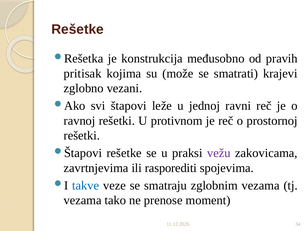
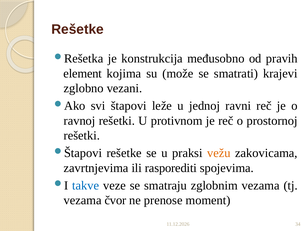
pritisak: pritisak -> element
vežu colour: purple -> orange
tako: tako -> čvor
